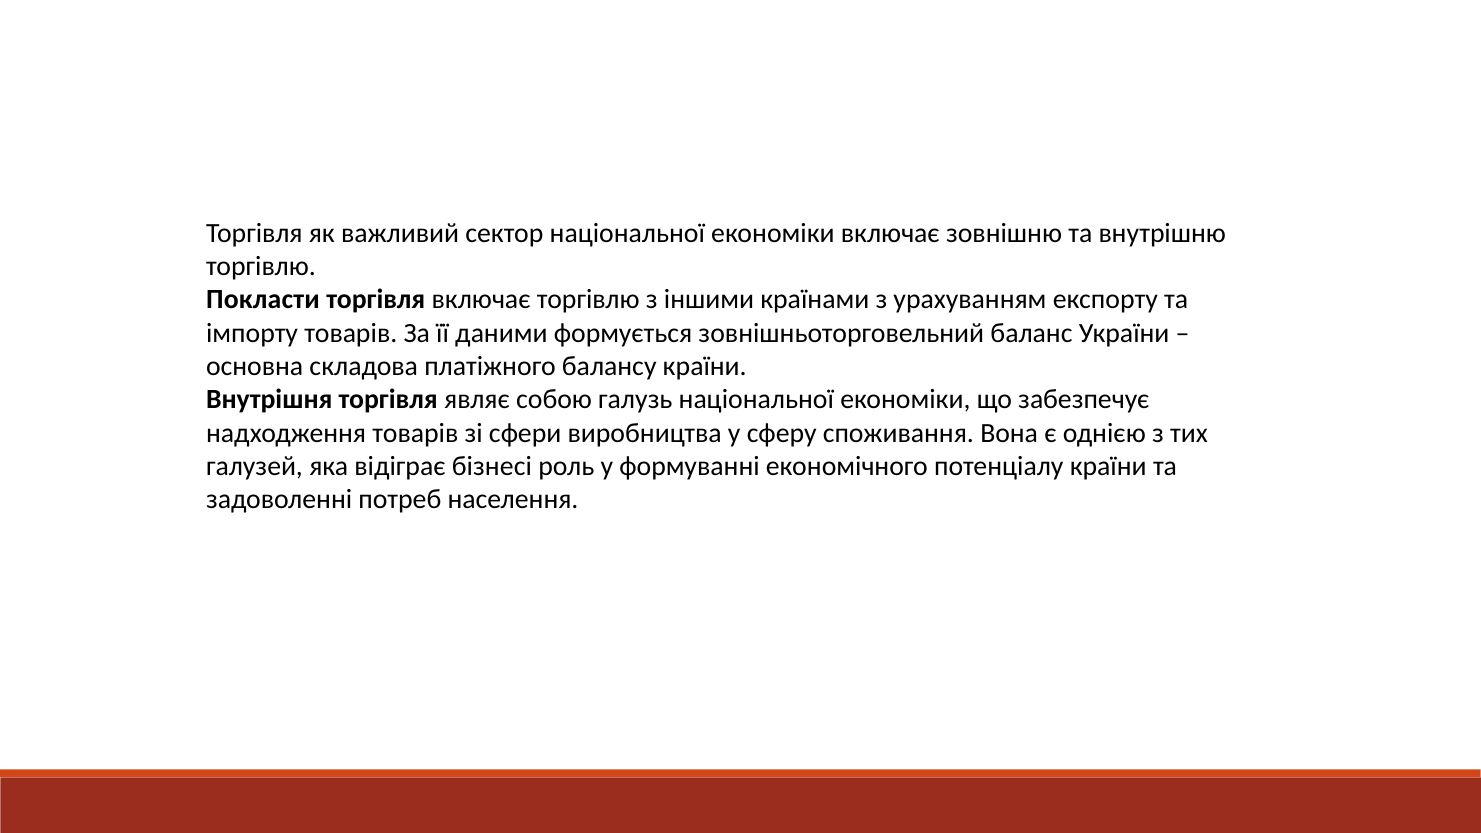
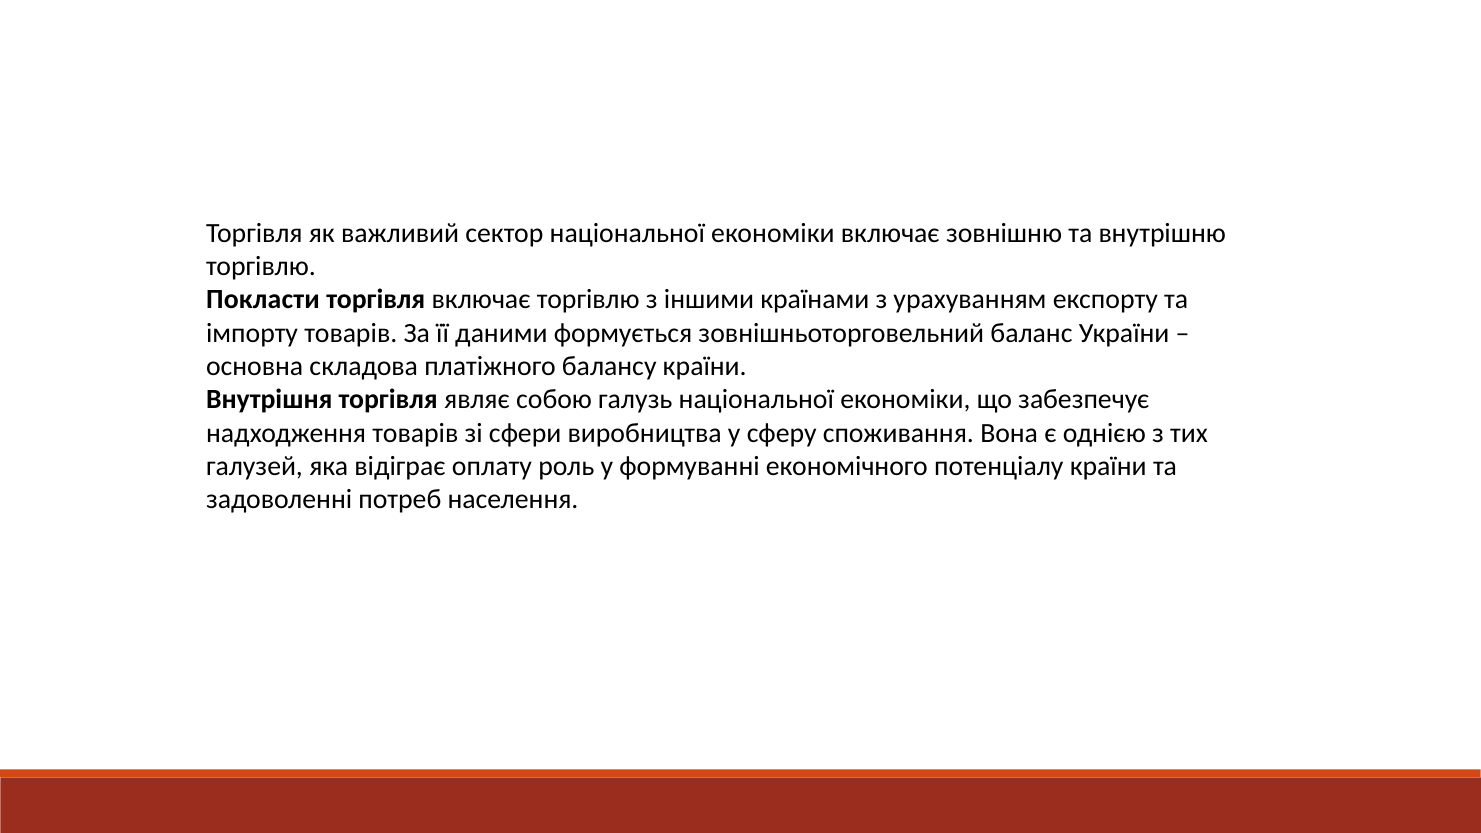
бізнесі: бізнесі -> оплату
